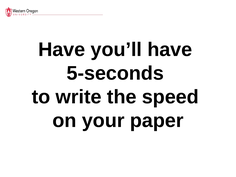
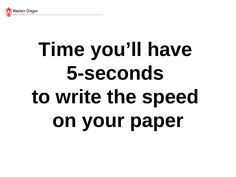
Have at (62, 50): Have -> Time
